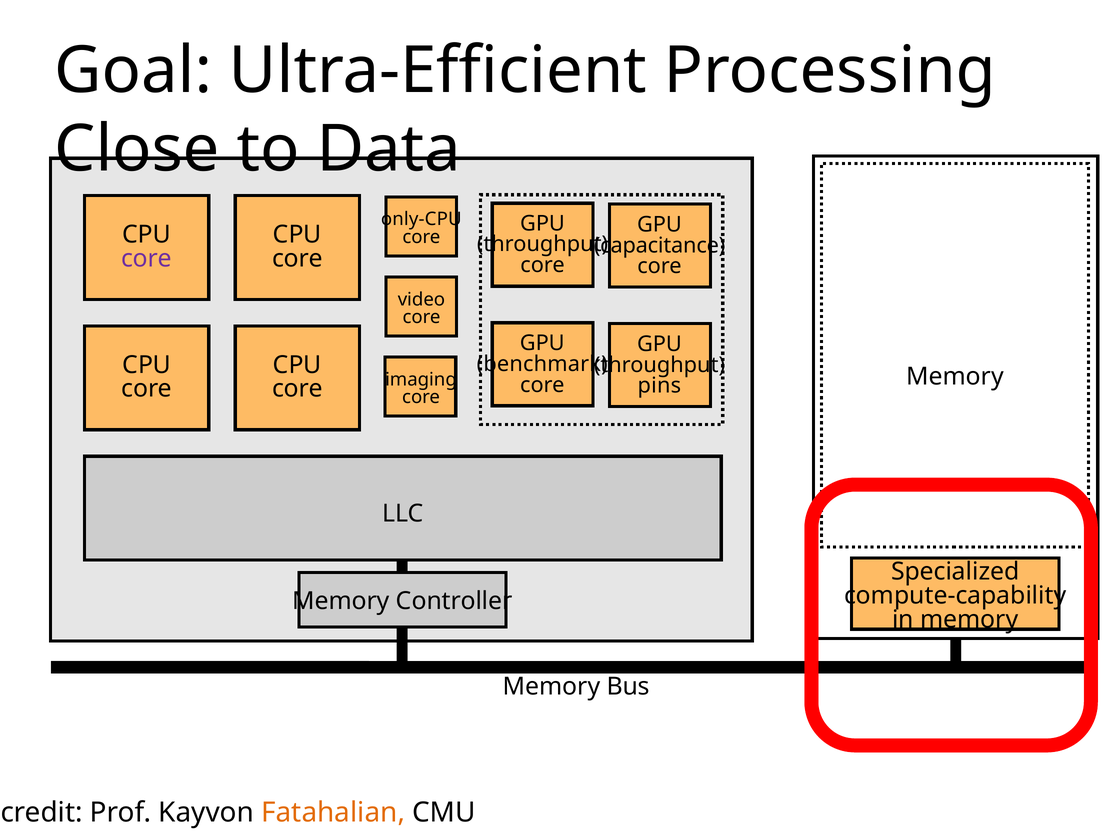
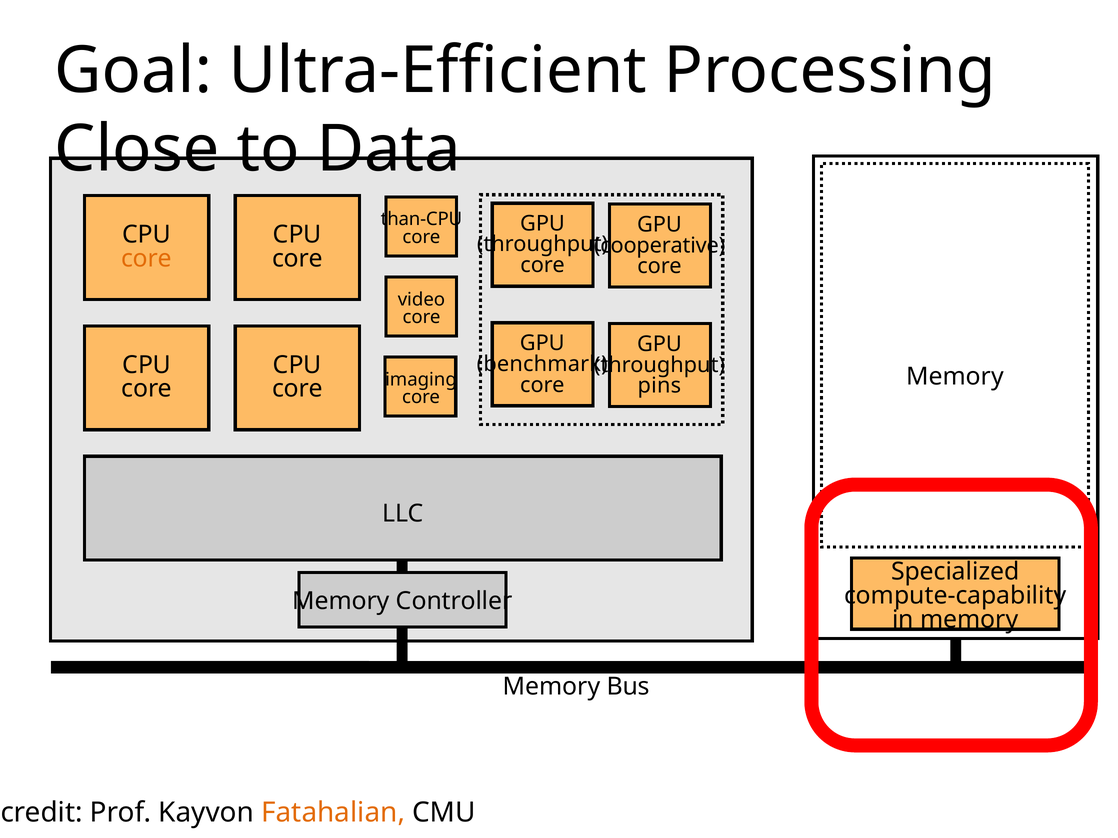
only-CPU: only-CPU -> than-CPU
capacitance: capacitance -> cooperative
core at (146, 258) colour: purple -> orange
